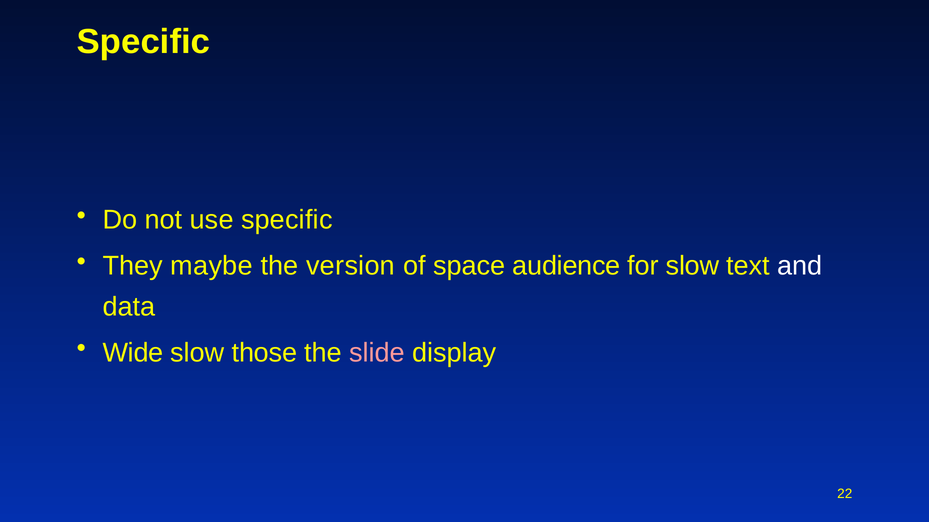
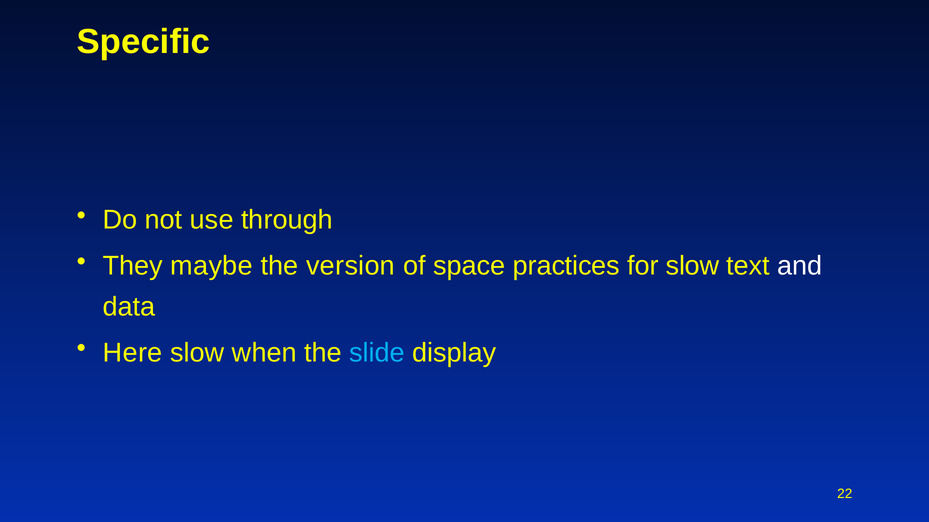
use specific: specific -> through
audience: audience -> practices
Wide: Wide -> Here
those: those -> when
slide colour: pink -> light blue
